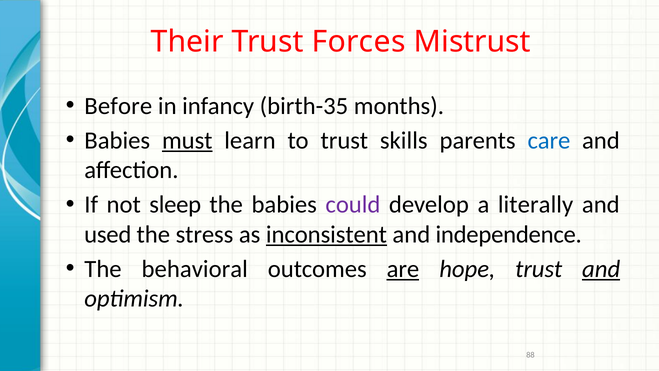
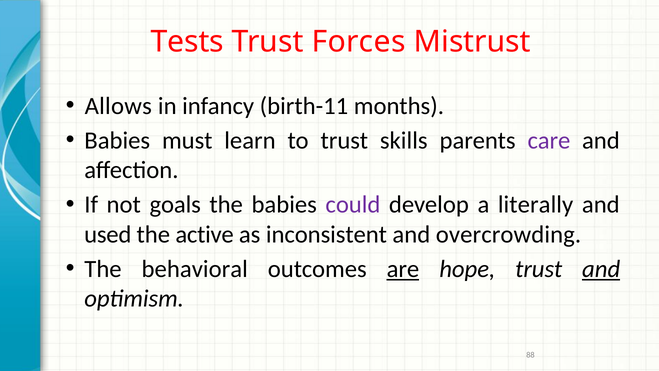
Their: Their -> Tests
Before: Before -> Allows
birth-35: birth-35 -> birth-11
must underline: present -> none
care colour: blue -> purple
sleep: sleep -> goals
stress: stress -> active
inconsistent underline: present -> none
independence: independence -> overcrowding
